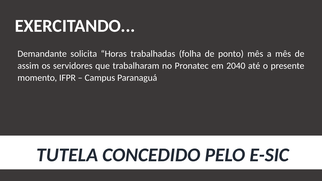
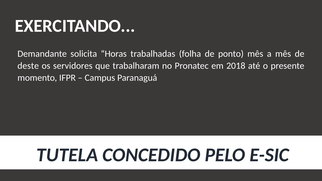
assim: assim -> deste
2040: 2040 -> 2018
